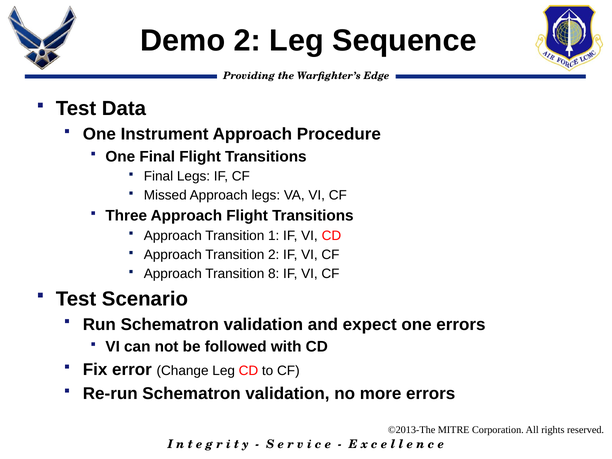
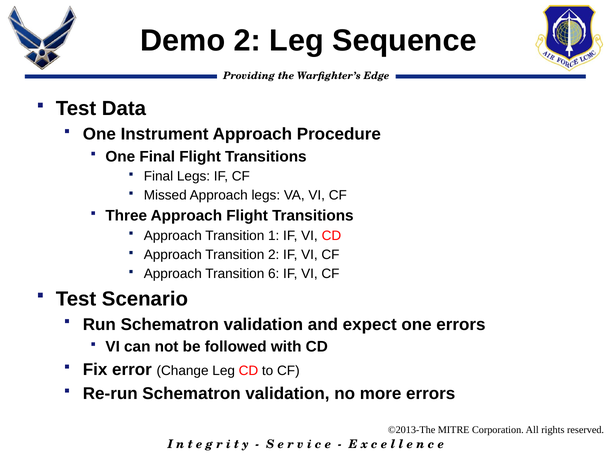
8: 8 -> 6
